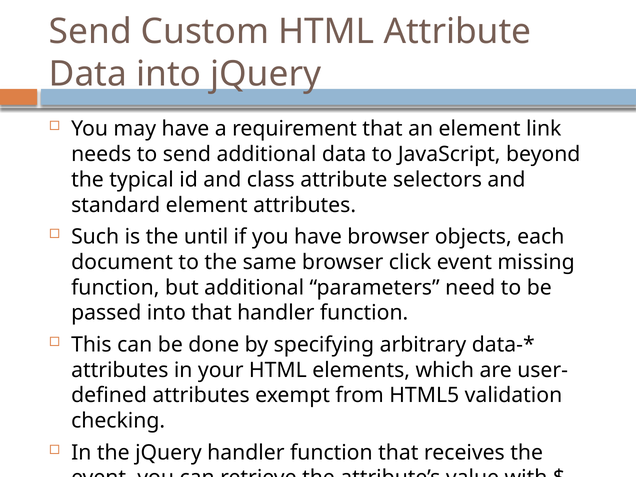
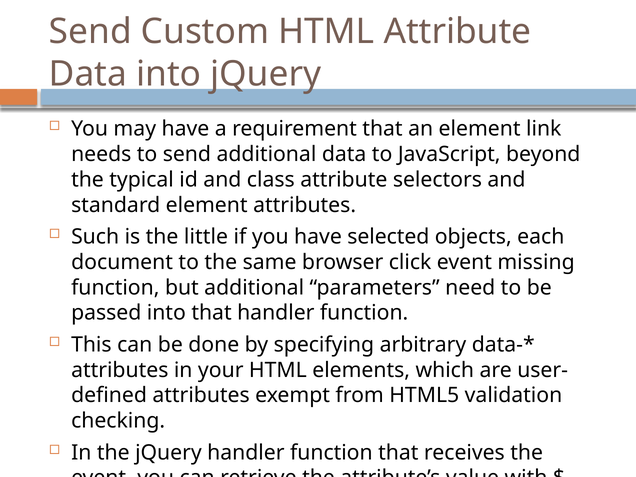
until: until -> little
have browser: browser -> selected
